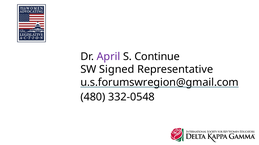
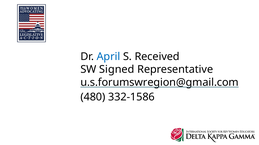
April colour: purple -> blue
Continue: Continue -> Received
332-0548: 332-0548 -> 332-1586
